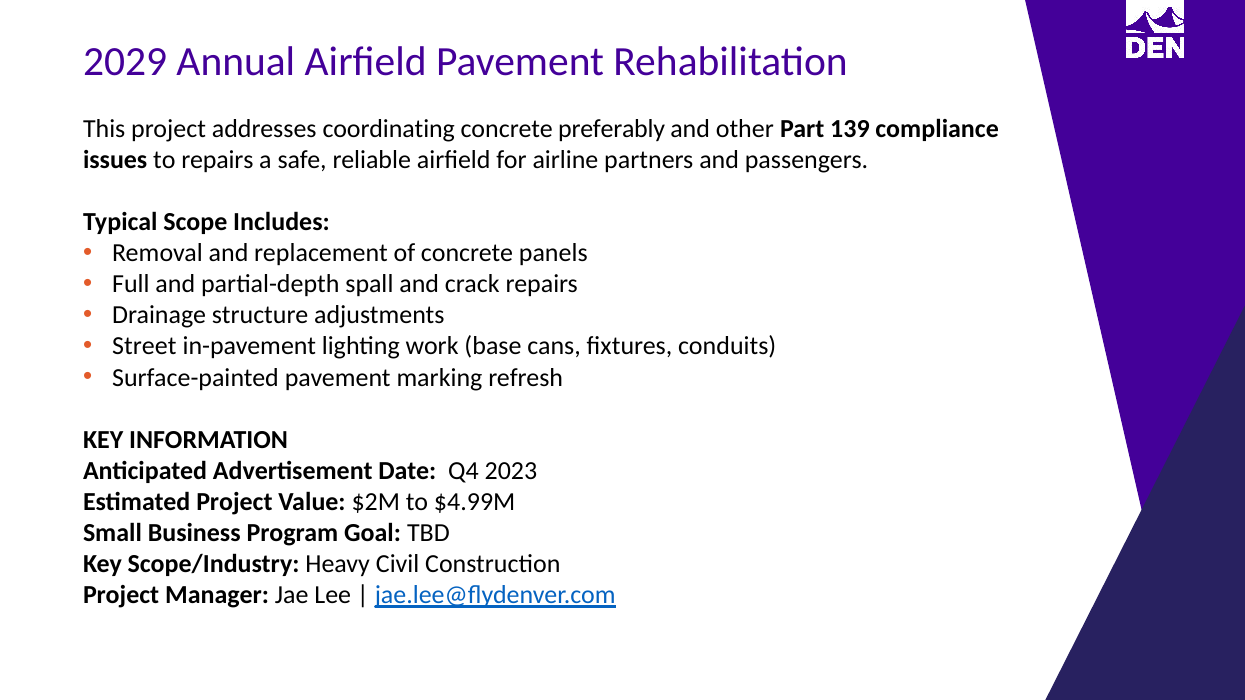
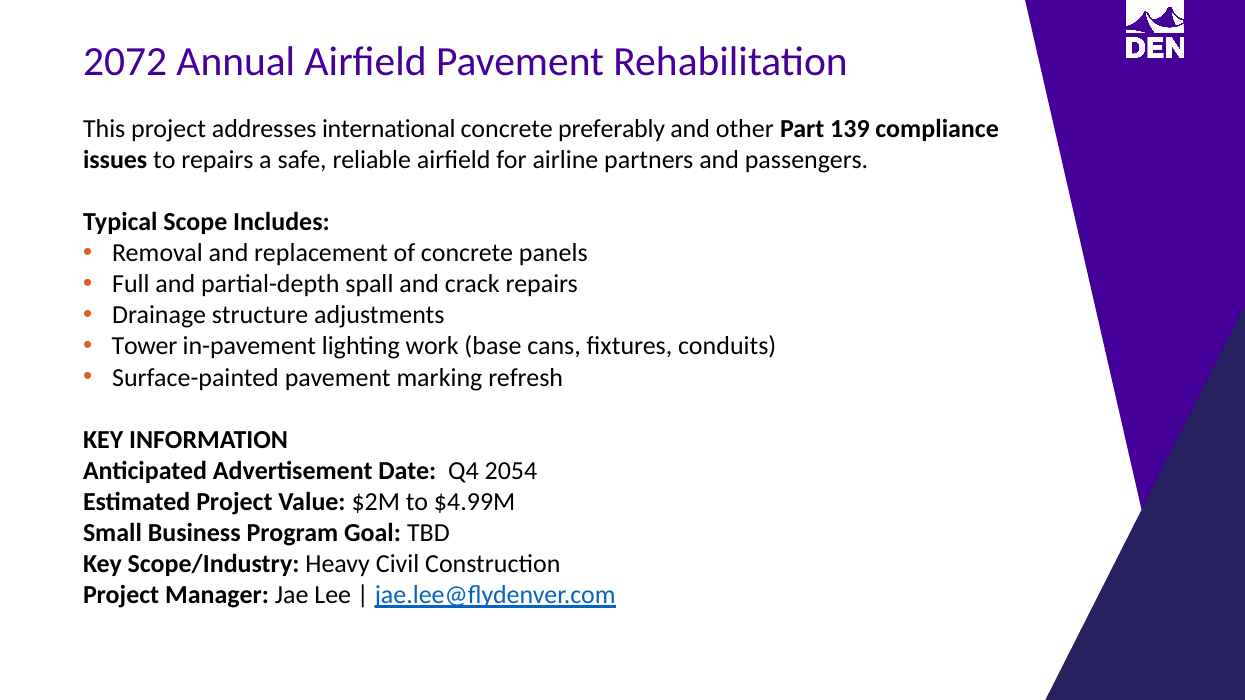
2029: 2029 -> 2072
coordinating: coordinating -> international
Street: Street -> Tower
2023: 2023 -> 2054
